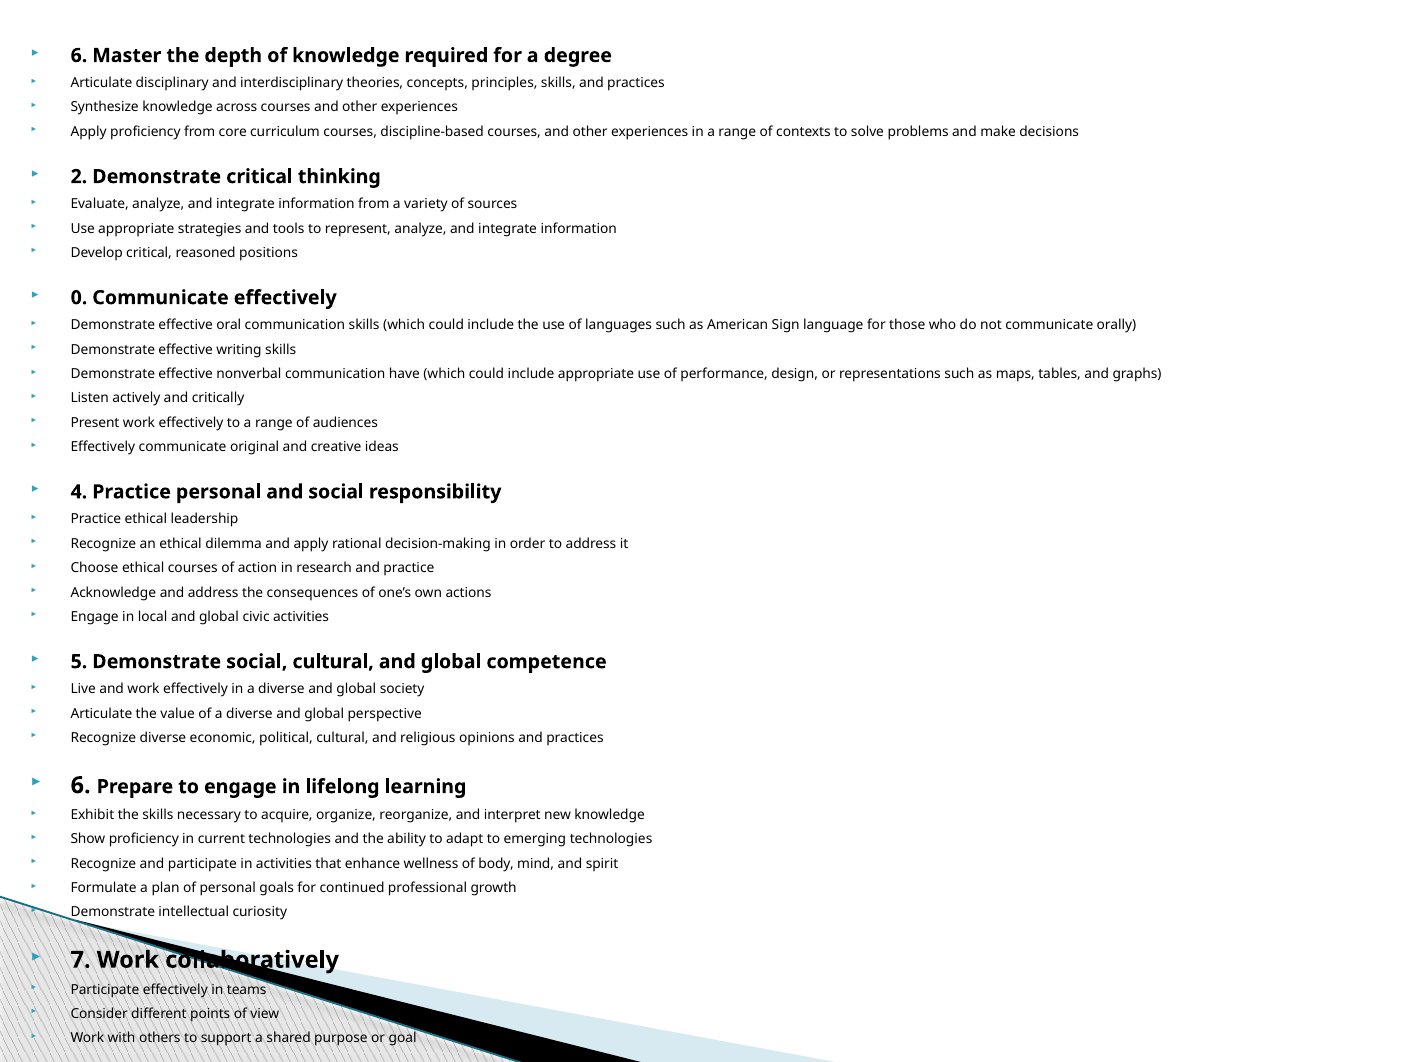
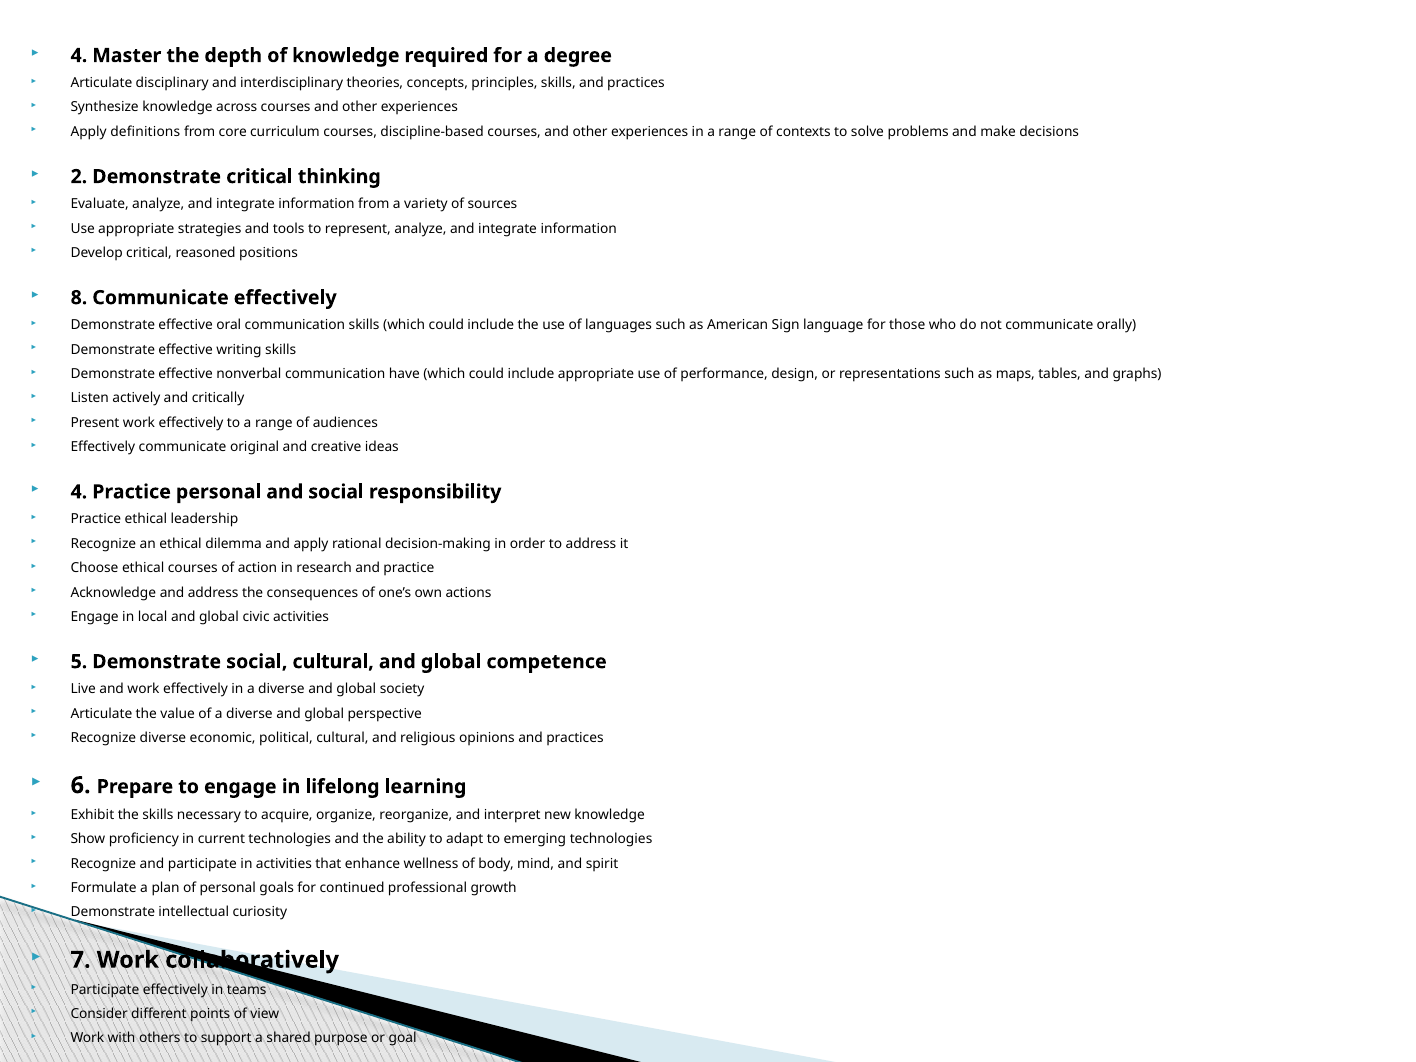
6 at (79, 56): 6 -> 4
Apply proficiency: proficiency -> definitions
0: 0 -> 8
